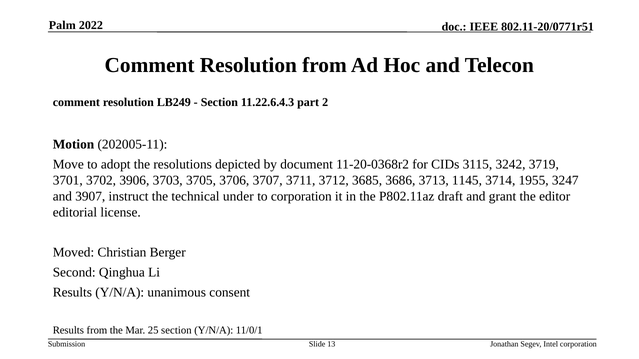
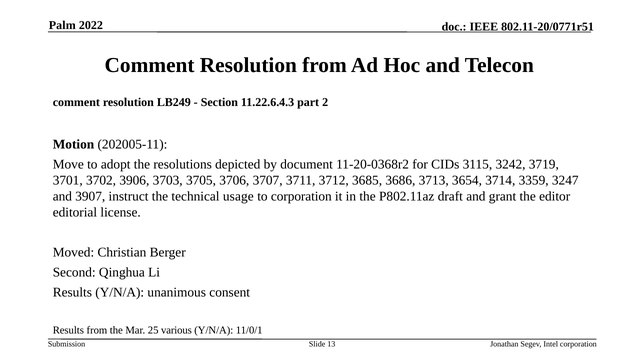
1145: 1145 -> 3654
1955: 1955 -> 3359
under: under -> usage
25 section: section -> various
